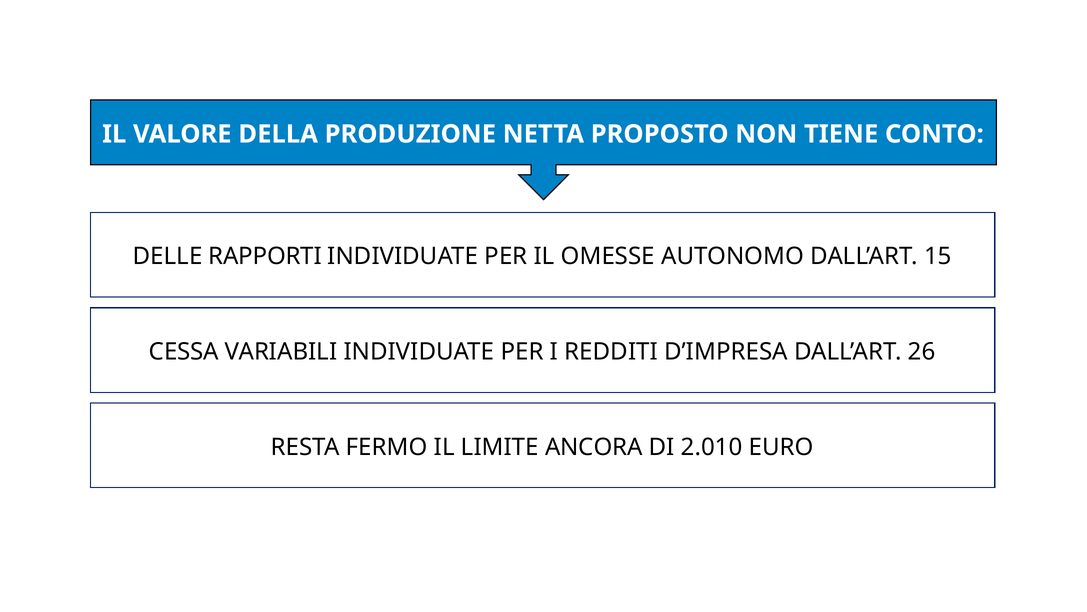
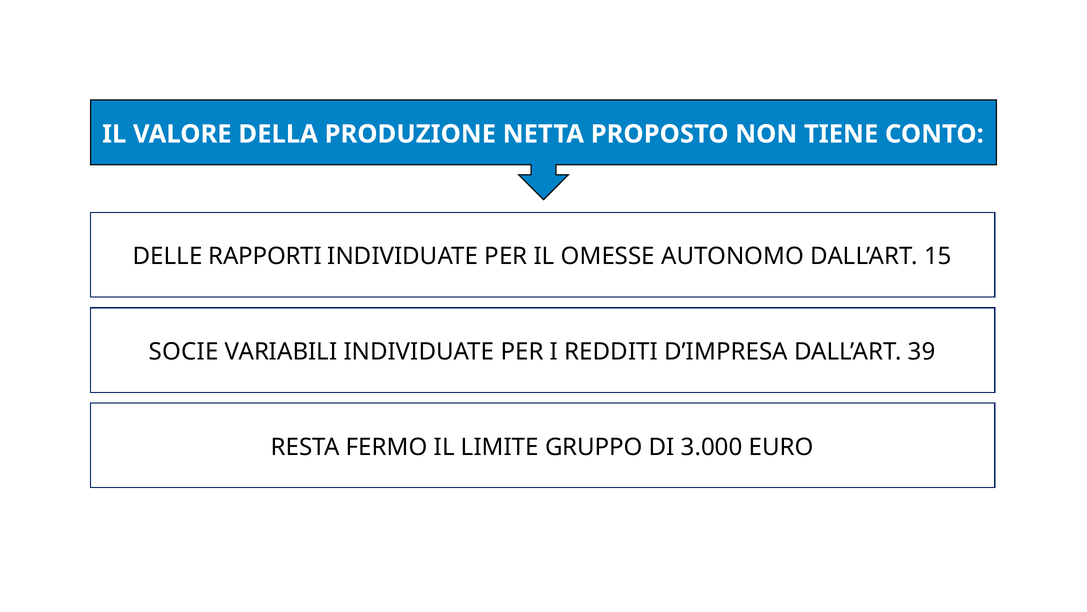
CESSA: CESSA -> SOCIE
26: 26 -> 39
ANCORA: ANCORA -> GRUPPO
2.010: 2.010 -> 3.000
